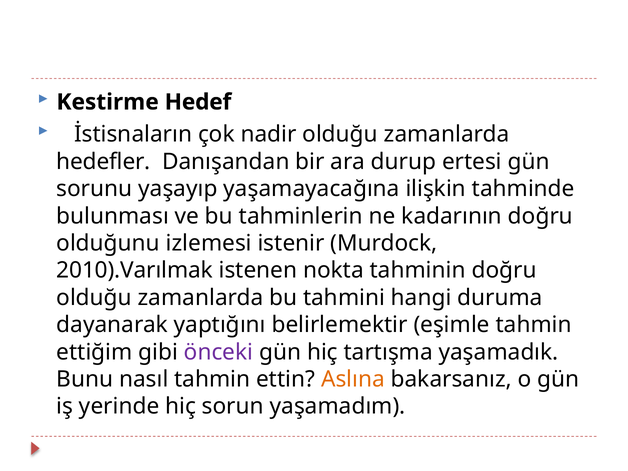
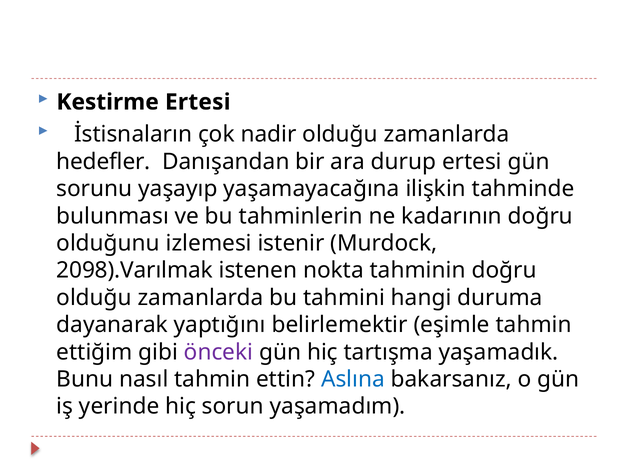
Kestirme Hedef: Hedef -> Ertesi
2010).Varılmak: 2010).Varılmak -> 2098).Varılmak
Aslına colour: orange -> blue
